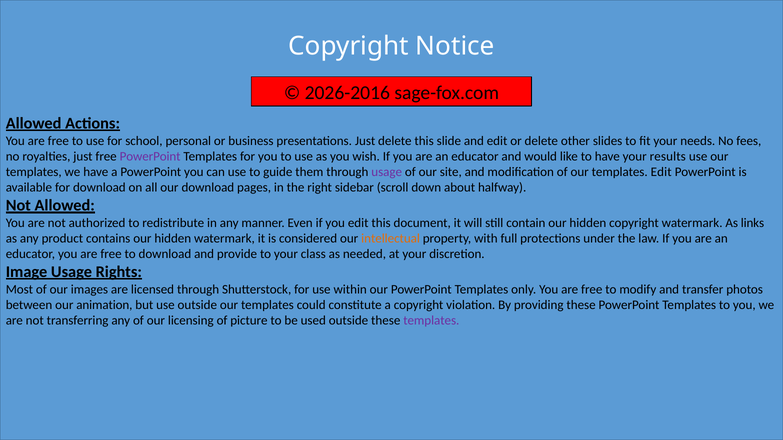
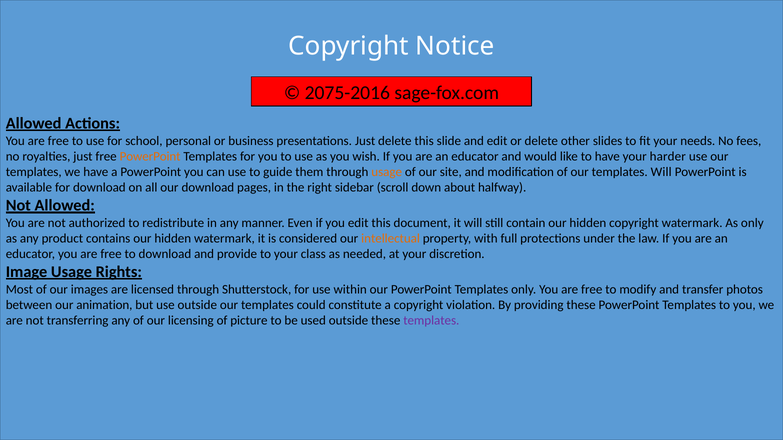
2026-2016: 2026-2016 -> 2075-2016
PowerPoint at (150, 157) colour: purple -> orange
results: results -> harder
usage at (387, 172) colour: purple -> orange
templates Edit: Edit -> Will
As links: links -> only
